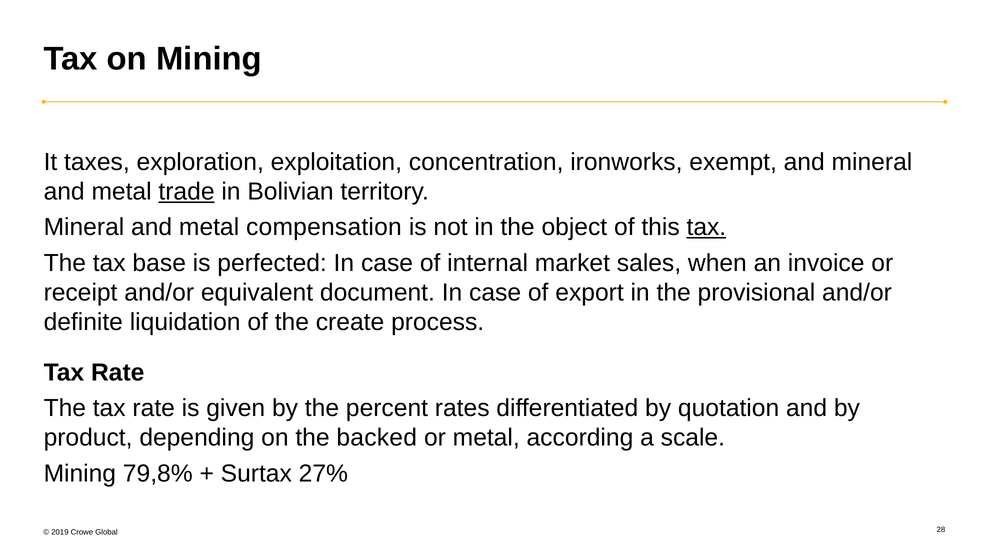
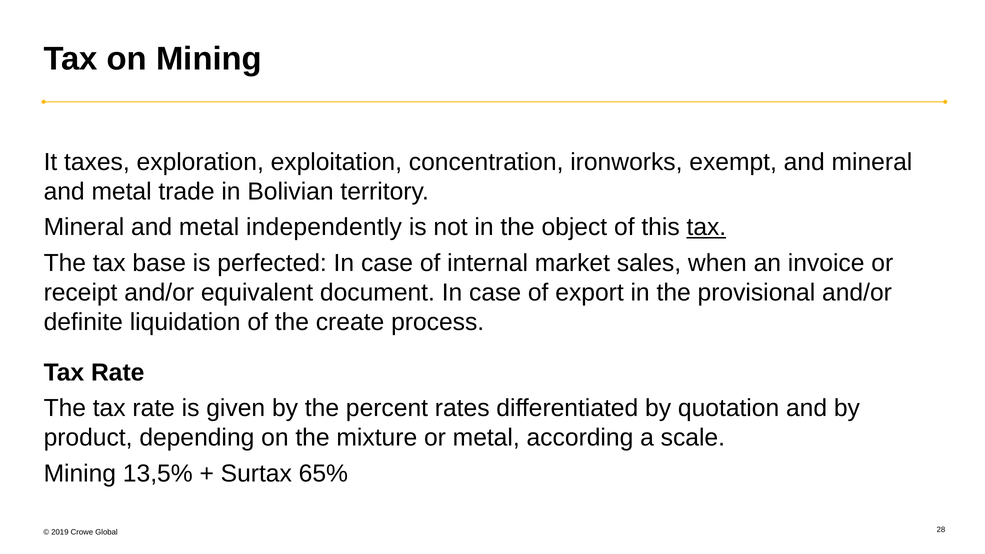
trade underline: present -> none
compensation: compensation -> independently
backed: backed -> mixture
79,8%: 79,8% -> 13,5%
27%: 27% -> 65%
